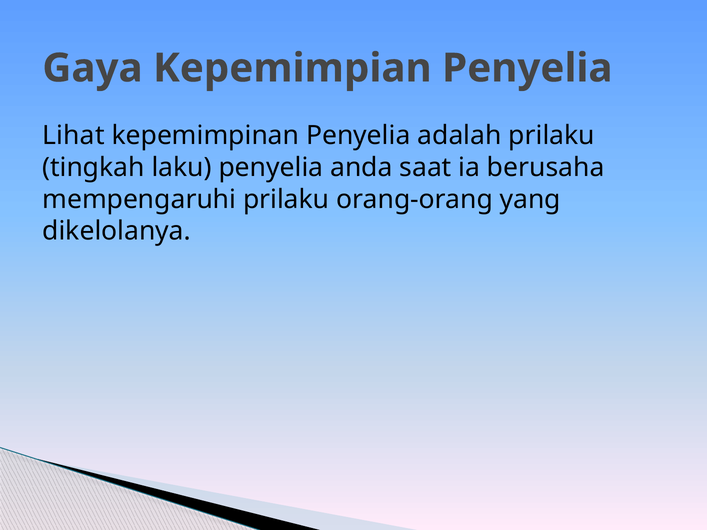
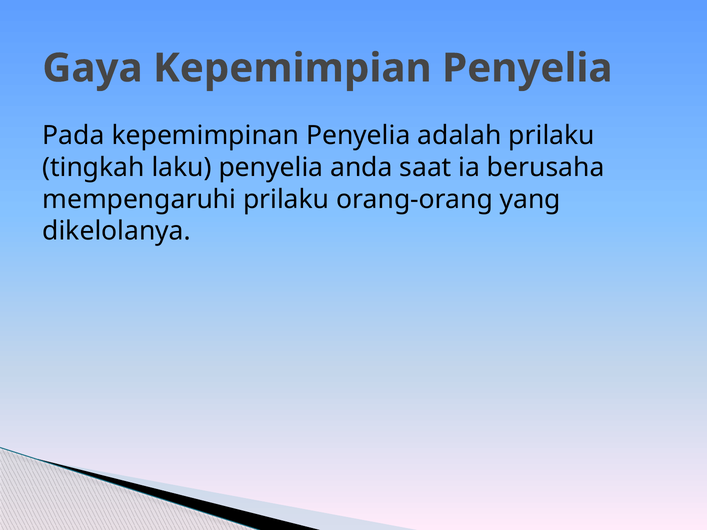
Lihat: Lihat -> Pada
